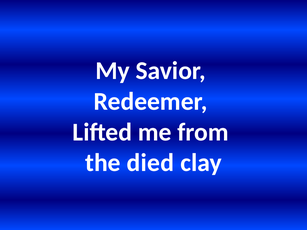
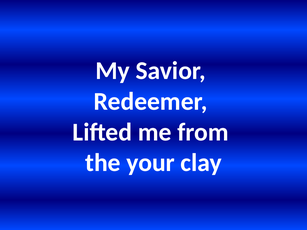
died: died -> your
